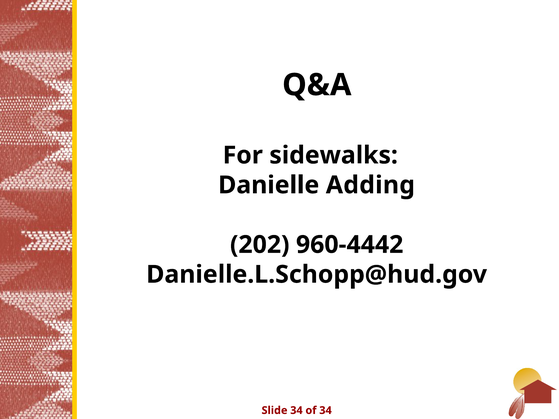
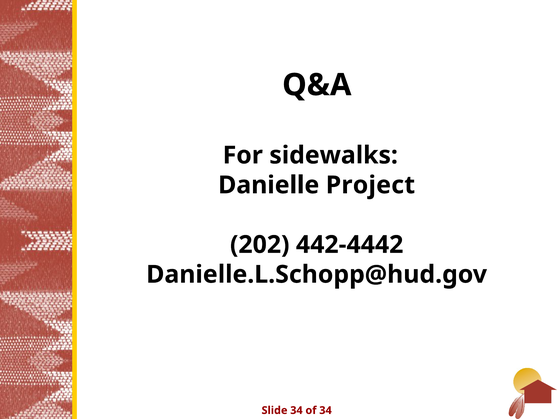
Adding: Adding -> Project
960-4442: 960-4442 -> 442-4442
